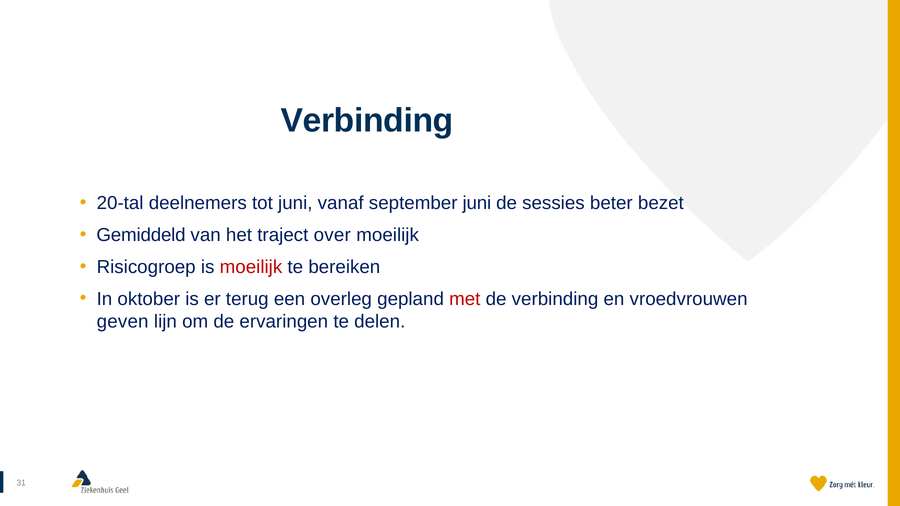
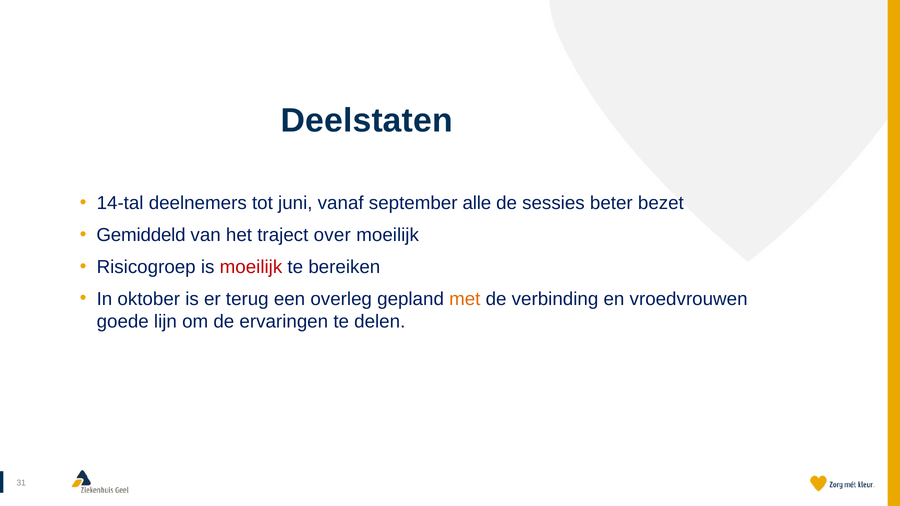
Verbinding at (367, 120): Verbinding -> Deelstaten
20-tal: 20-tal -> 14-tal
september juni: juni -> alle
met colour: red -> orange
geven: geven -> goede
